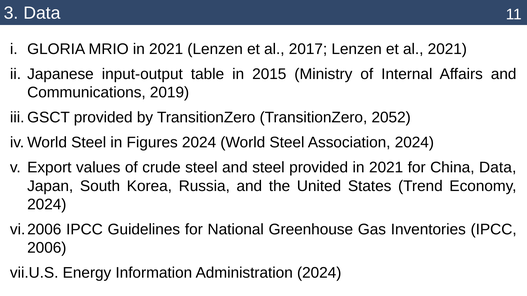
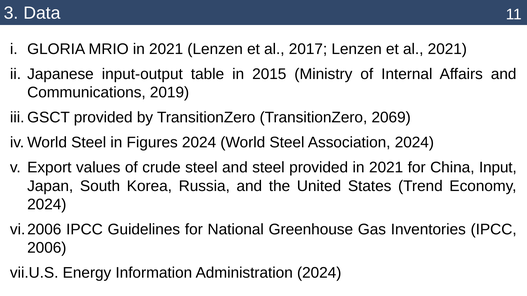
2052: 2052 -> 2069
China Data: Data -> Input
